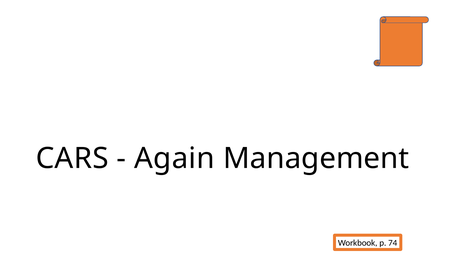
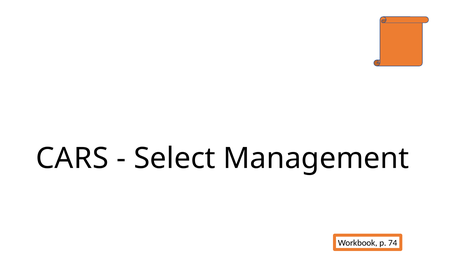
Again: Again -> Select
